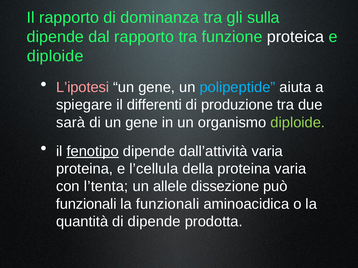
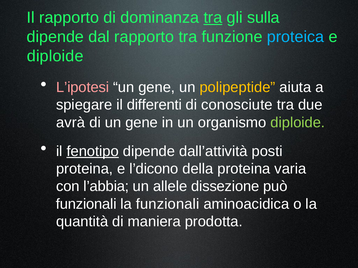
tra at (213, 18) underline: none -> present
proteica colour: white -> light blue
polipeptide colour: light blue -> yellow
produzione: produzione -> conosciute
sarà: sarà -> avrà
dall’attività varia: varia -> posti
l’cellula: l’cellula -> l’dicono
l’tenta: l’tenta -> l’abbia
di dipende: dipende -> maniera
